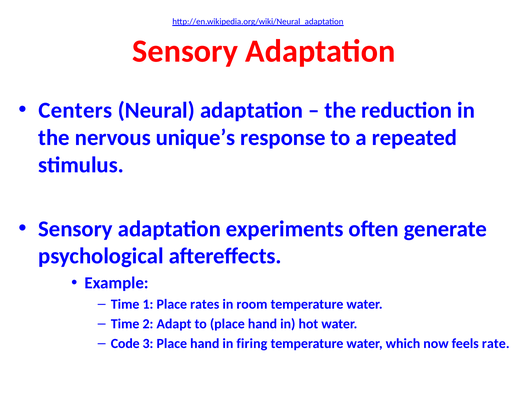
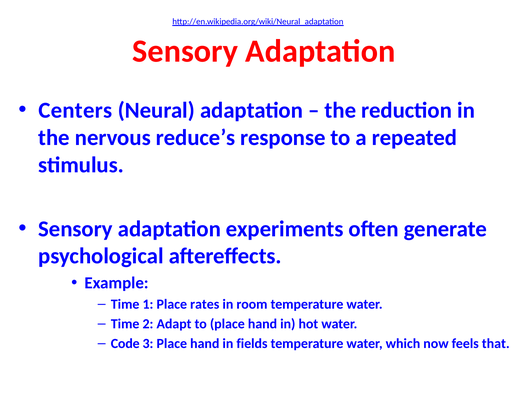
unique’s: unique’s -> reduce’s
firing: firing -> fields
rate: rate -> that
